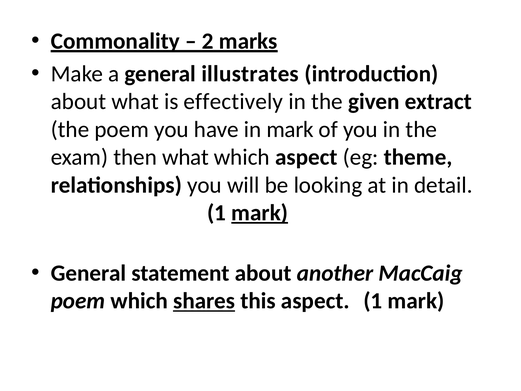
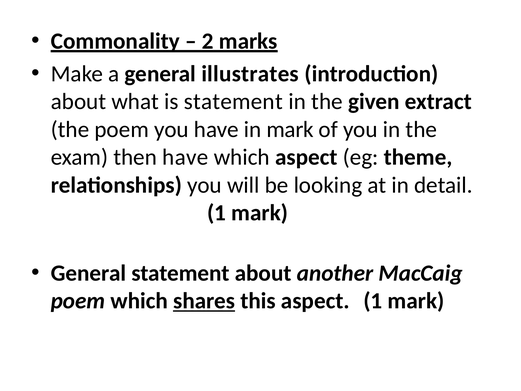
is effectively: effectively -> statement
then what: what -> have
mark at (260, 213) underline: present -> none
